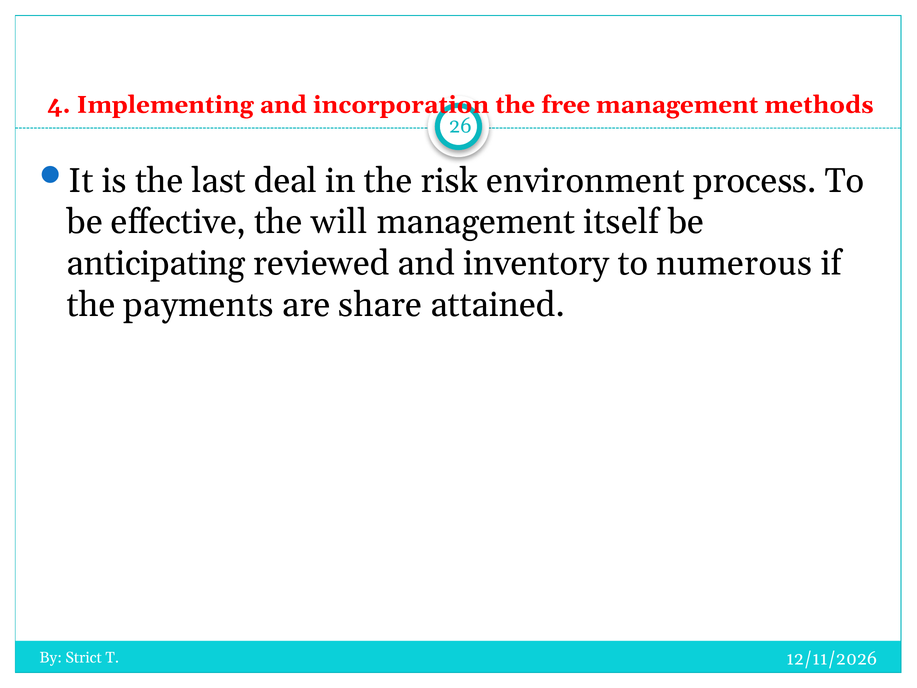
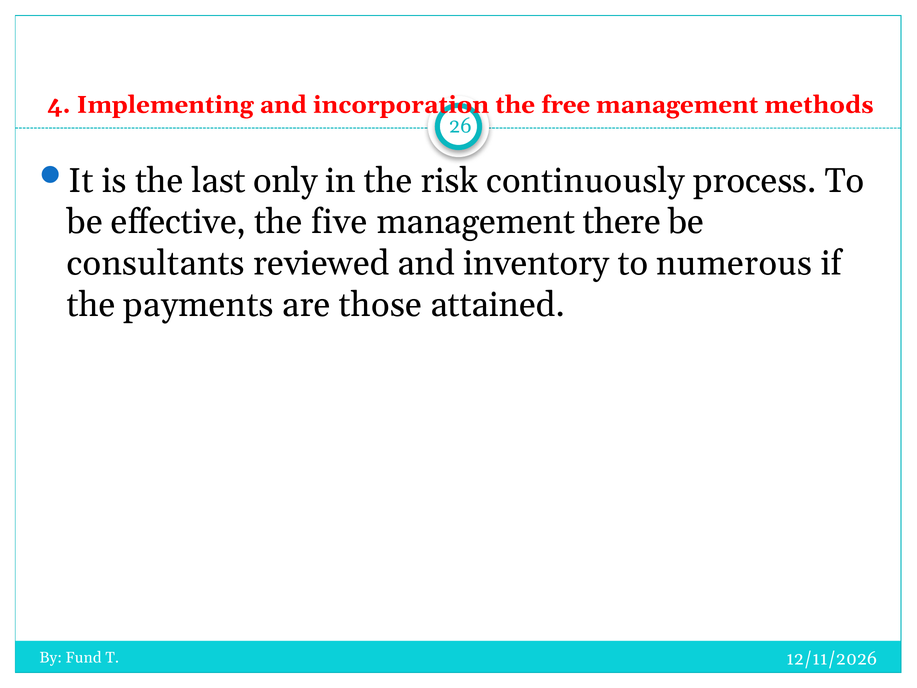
deal: deal -> only
environment: environment -> continuously
will: will -> five
itself: itself -> there
anticipating: anticipating -> consultants
share: share -> those
Strict: Strict -> Fund
